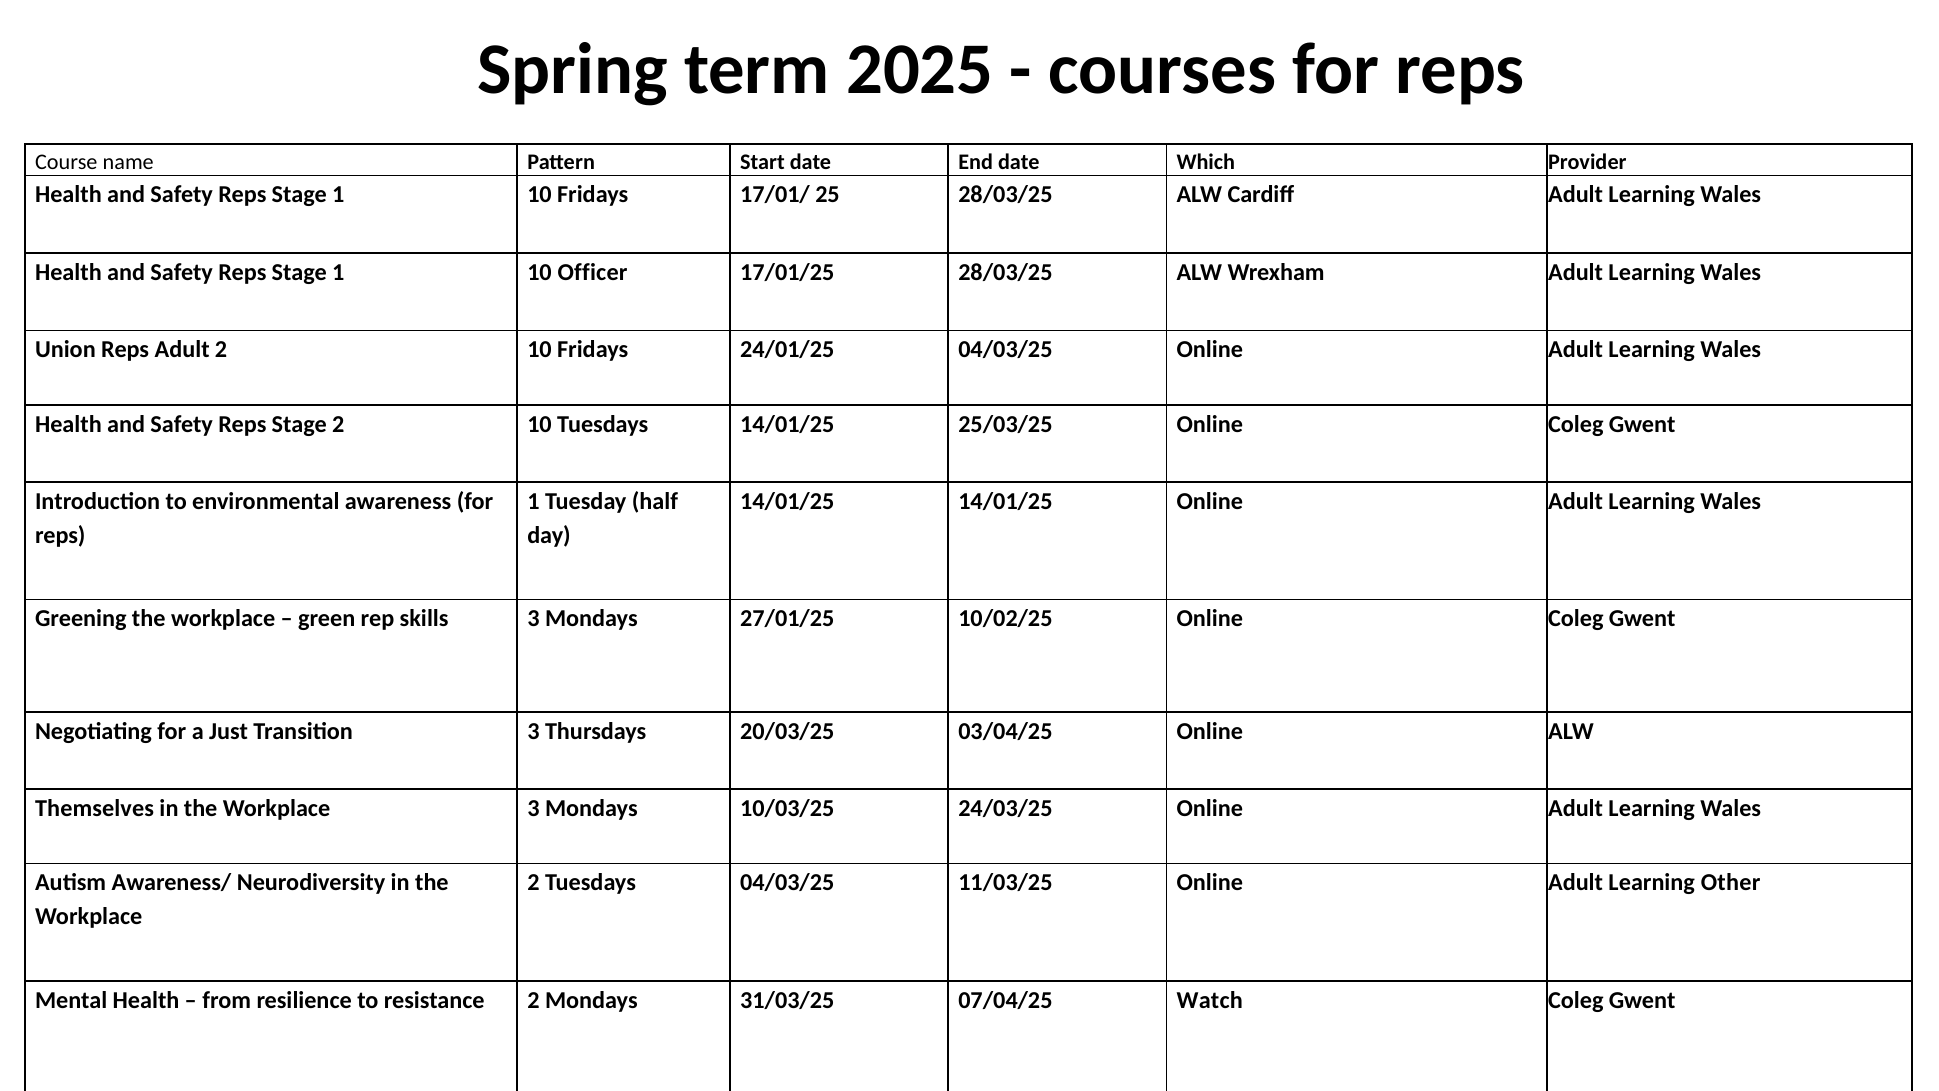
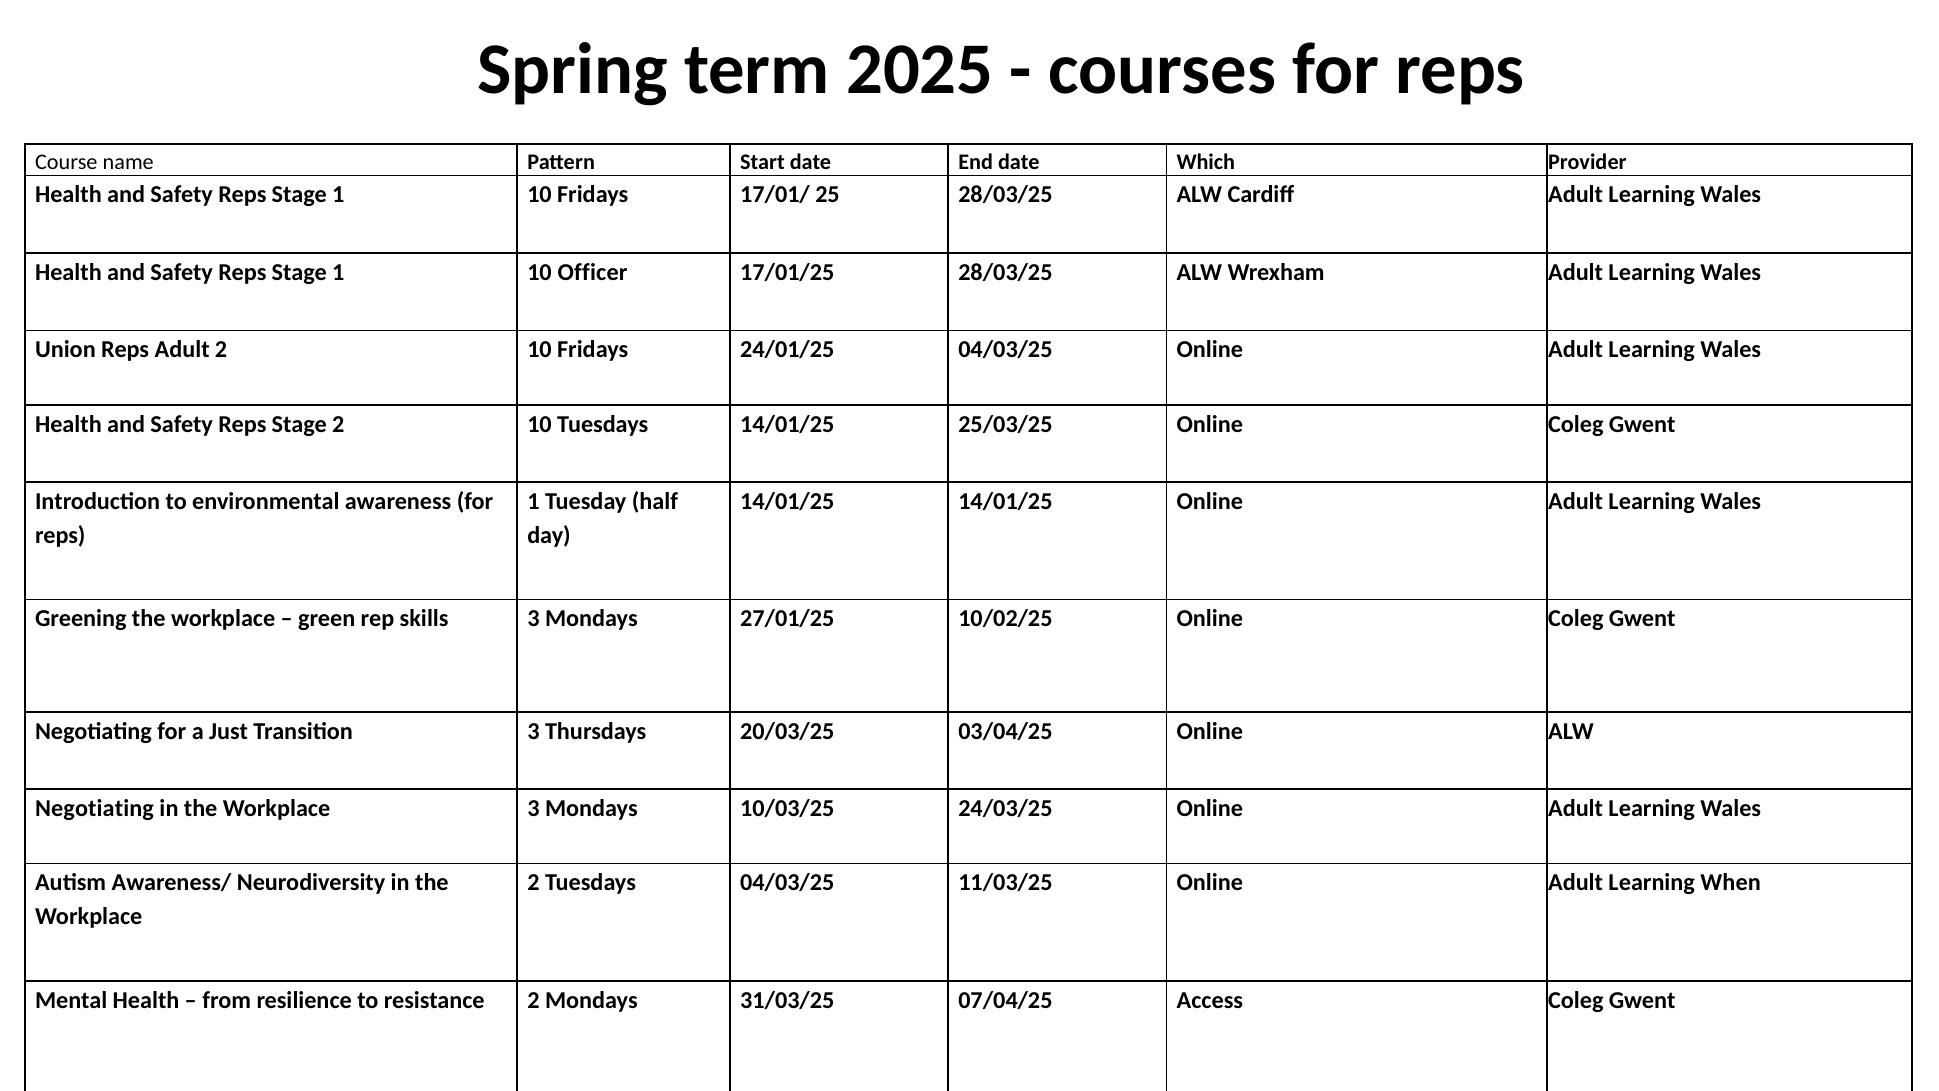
Themselves at (95, 808): Themselves -> Negotiating
Other: Other -> When
Watch: Watch -> Access
